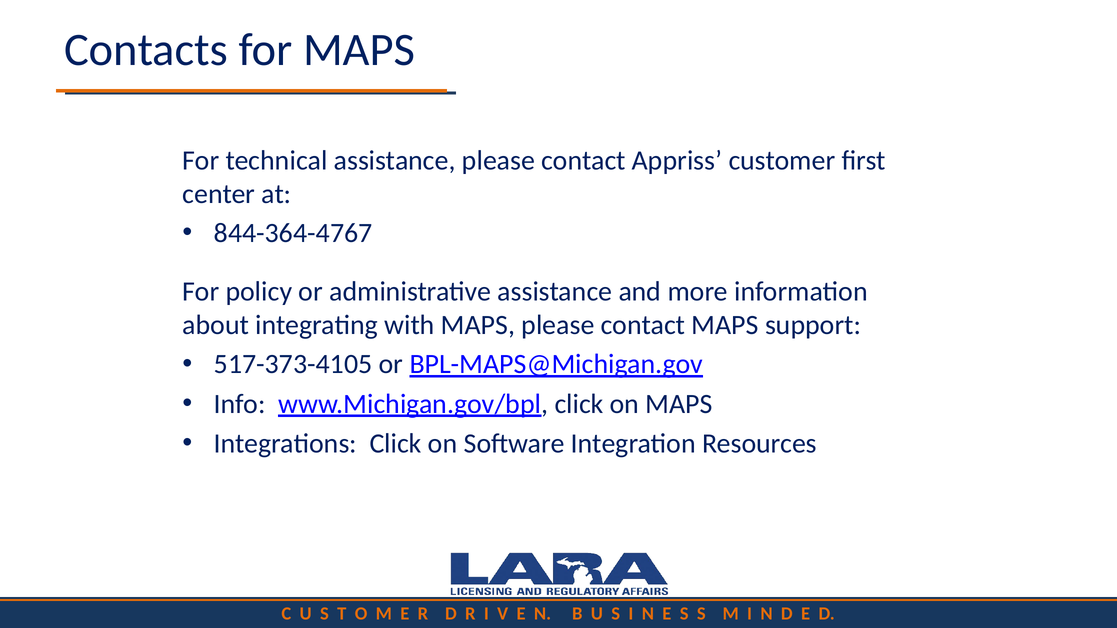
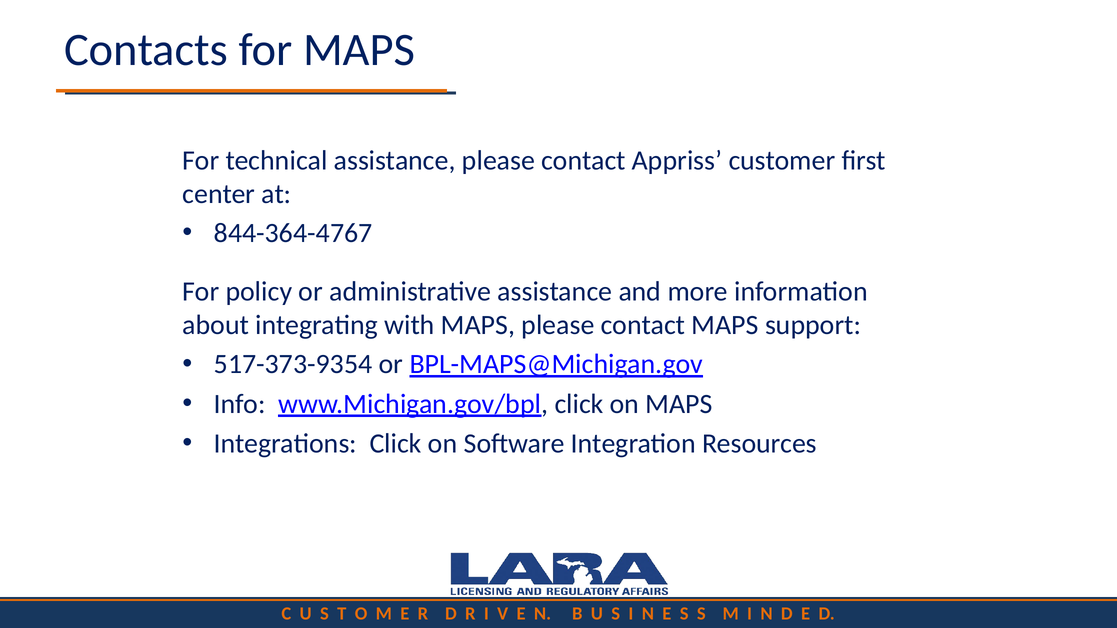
517-373-4105: 517-373-4105 -> 517-373-9354
